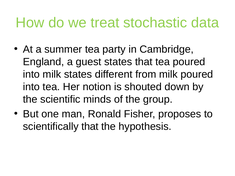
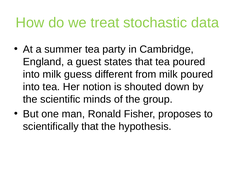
milk states: states -> guess
